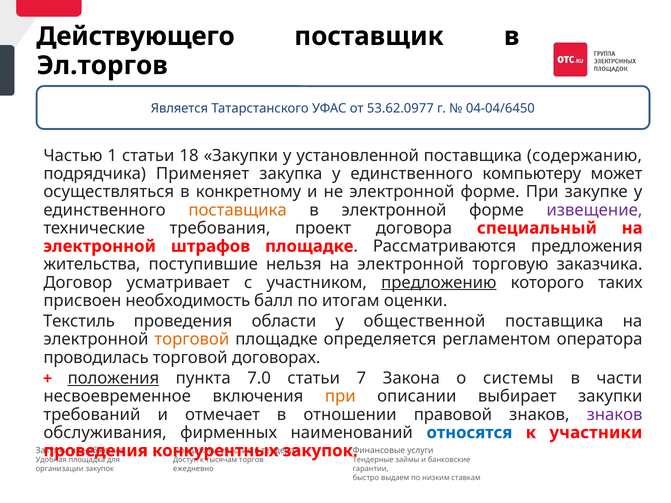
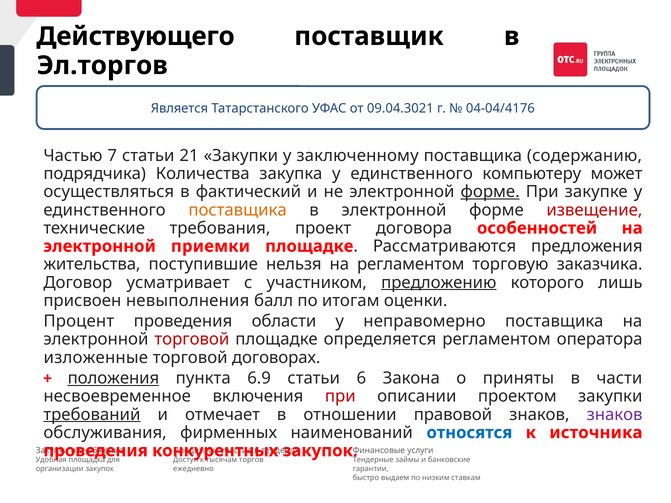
53.62.0977: 53.62.0977 -> 09.04.3021
04-04/6450: 04-04/6450 -> 04-04/4176
1: 1 -> 7
18: 18 -> 21
установленной: установленной -> заключенному
Применяет: Применяет -> Количества
конкретному: конкретному -> фактический
форме at (490, 192) underline: none -> present
извещение colour: purple -> red
специальный: специальный -> особенностей
штрафов: штрафов -> приемки
электронной at (411, 265): электронной -> регламентом
таких: таких -> лишь
необходимость: необходимость -> невыполнения
Текстиль: Текстиль -> Процент
общественной: общественной -> неправомерно
торговой at (192, 340) colour: orange -> red
проводилась: проводилась -> изложенные
7.0: 7.0 -> 6.9
7: 7 -> 6
системы: системы -> приняты
при at (340, 397) colour: orange -> red
выбирает: выбирает -> проектом
требований underline: none -> present
участники: участники -> источника
